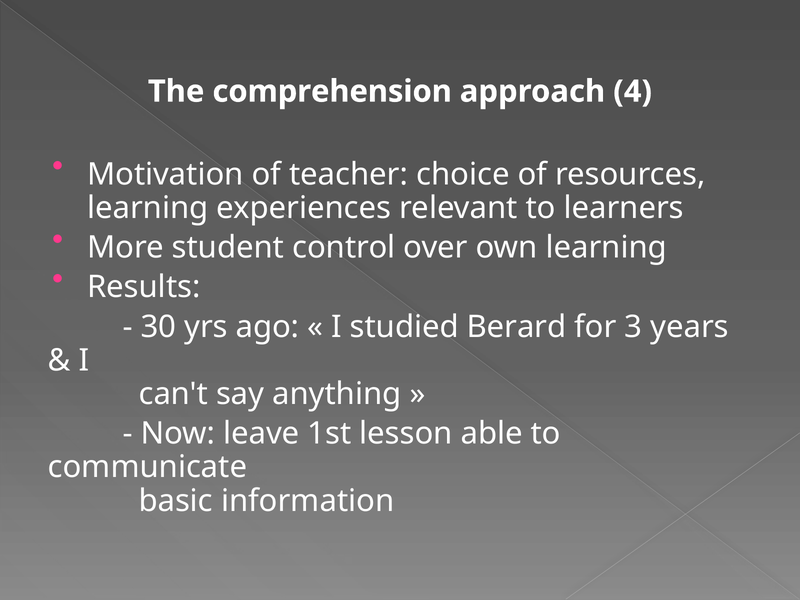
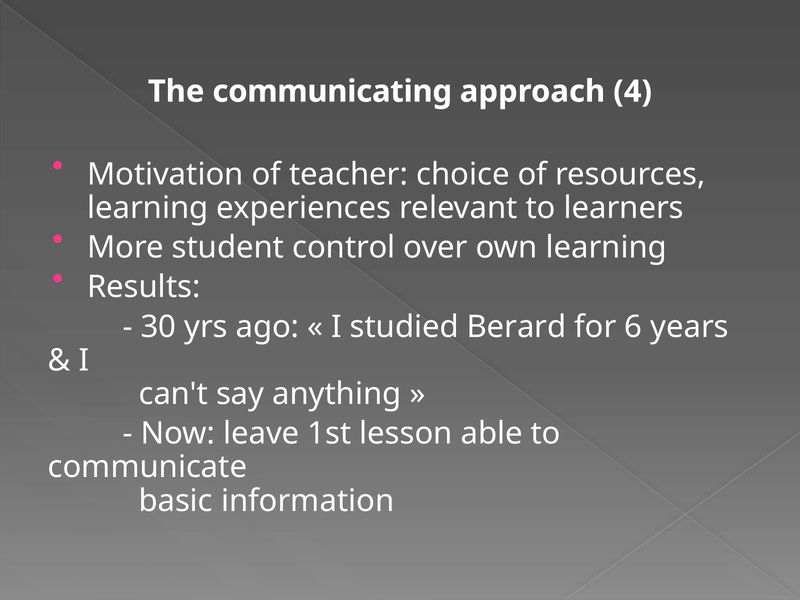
comprehension: comprehension -> communicating
3: 3 -> 6
